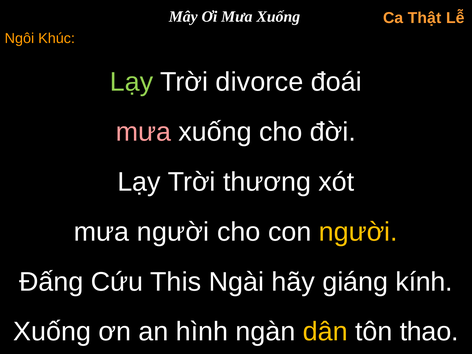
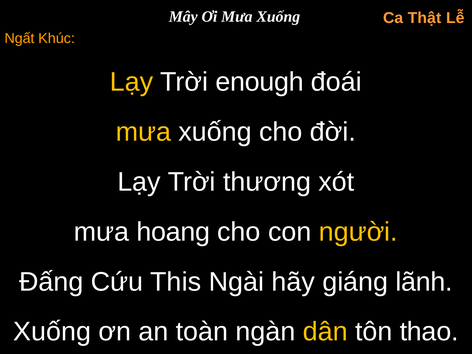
Ngôi: Ngôi -> Ngất
Lạy at (132, 82) colour: light green -> yellow
divorce: divorce -> enough
mưa at (143, 132) colour: pink -> yellow
mưa người: người -> hoang
kính: kính -> lãnh
hình: hình -> toàn
